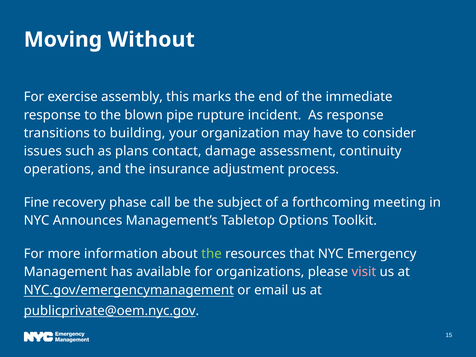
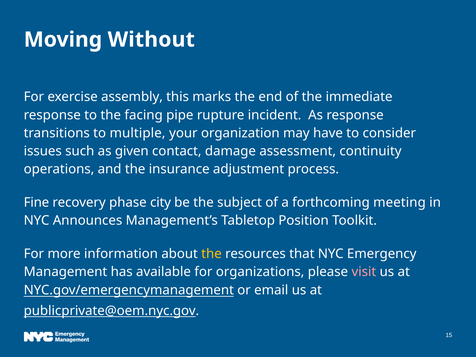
blown: blown -> facing
building: building -> multiple
plans: plans -> given
call: call -> city
Options: Options -> Position
the at (212, 254) colour: light green -> yellow
